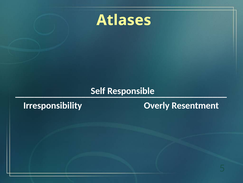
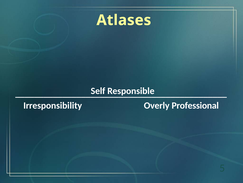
Resentment: Resentment -> Professional
